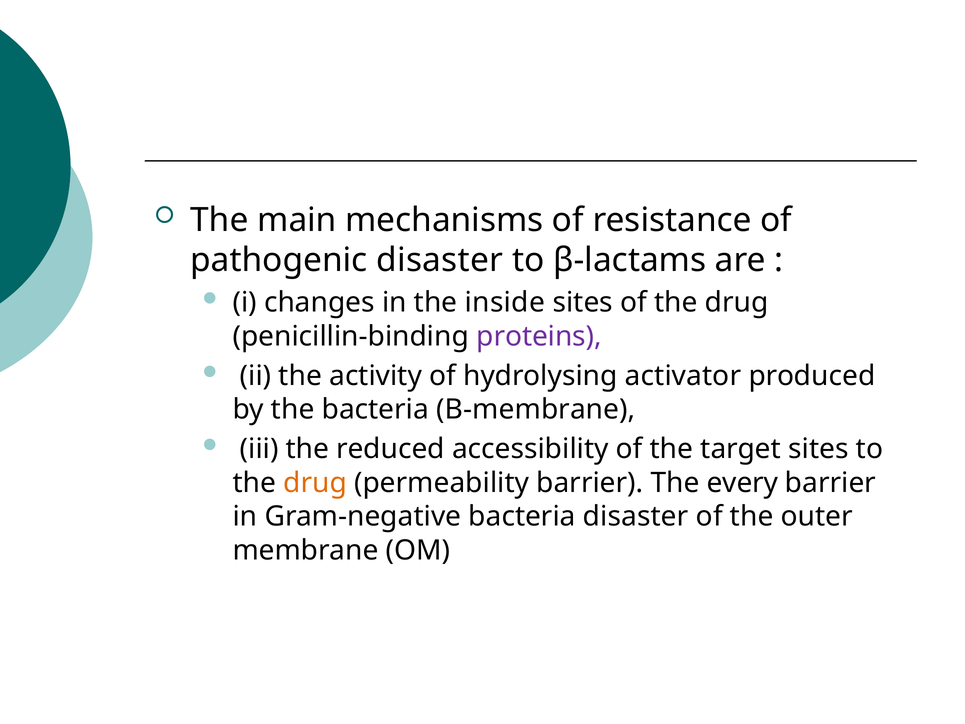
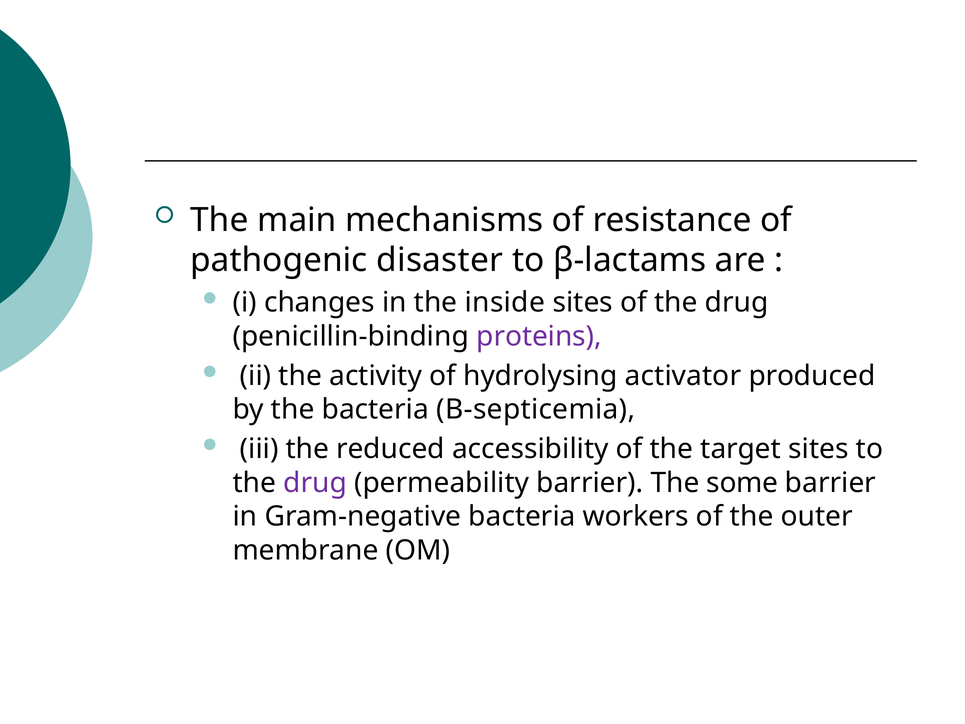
B-membrane: B-membrane -> B-septicemia
drug at (315, 483) colour: orange -> purple
every: every -> some
bacteria disaster: disaster -> workers
